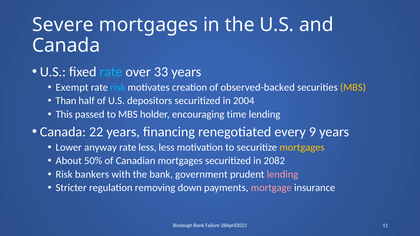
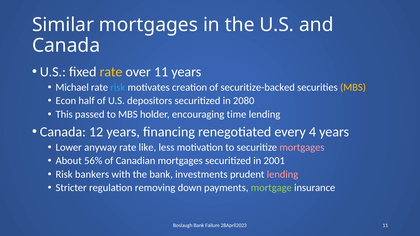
Severe: Severe -> Similar
rate at (111, 72) colour: light blue -> yellow
over 33: 33 -> 11
Exempt: Exempt -> Michael
observed-backed: observed-backed -> securitize-backed
Than: Than -> Econ
2004: 2004 -> 2080
22: 22 -> 12
9: 9 -> 4
rate less: less -> like
mortgages at (302, 147) colour: yellow -> pink
50%: 50% -> 56%
2082: 2082 -> 2001
government: government -> investments
mortgage colour: pink -> light green
